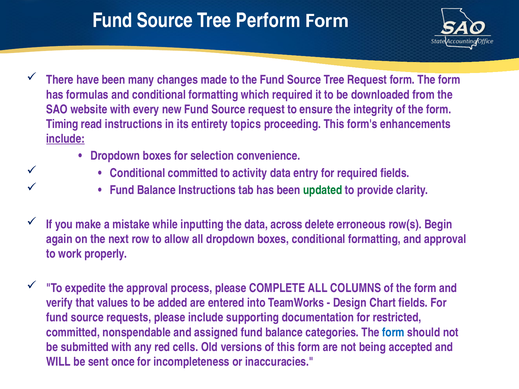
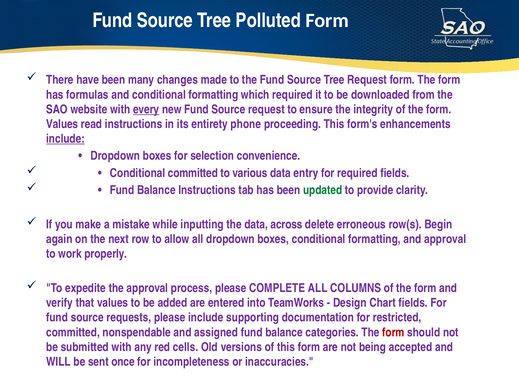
Perform: Perform -> Polluted
every underline: none -> present
Timing at (62, 124): Timing -> Values
topics: topics -> phone
activity: activity -> various
form at (393, 333) colour: blue -> red
